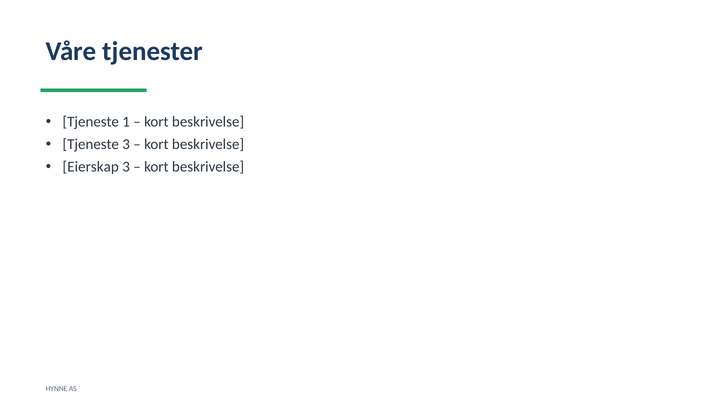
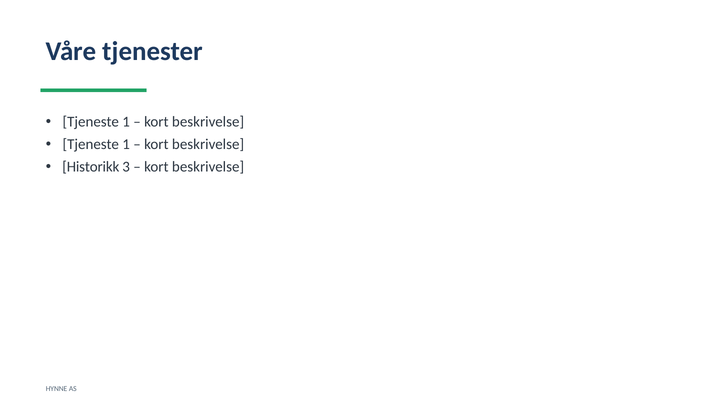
3 at (126, 144): 3 -> 1
Eierskap: Eierskap -> Historikk
